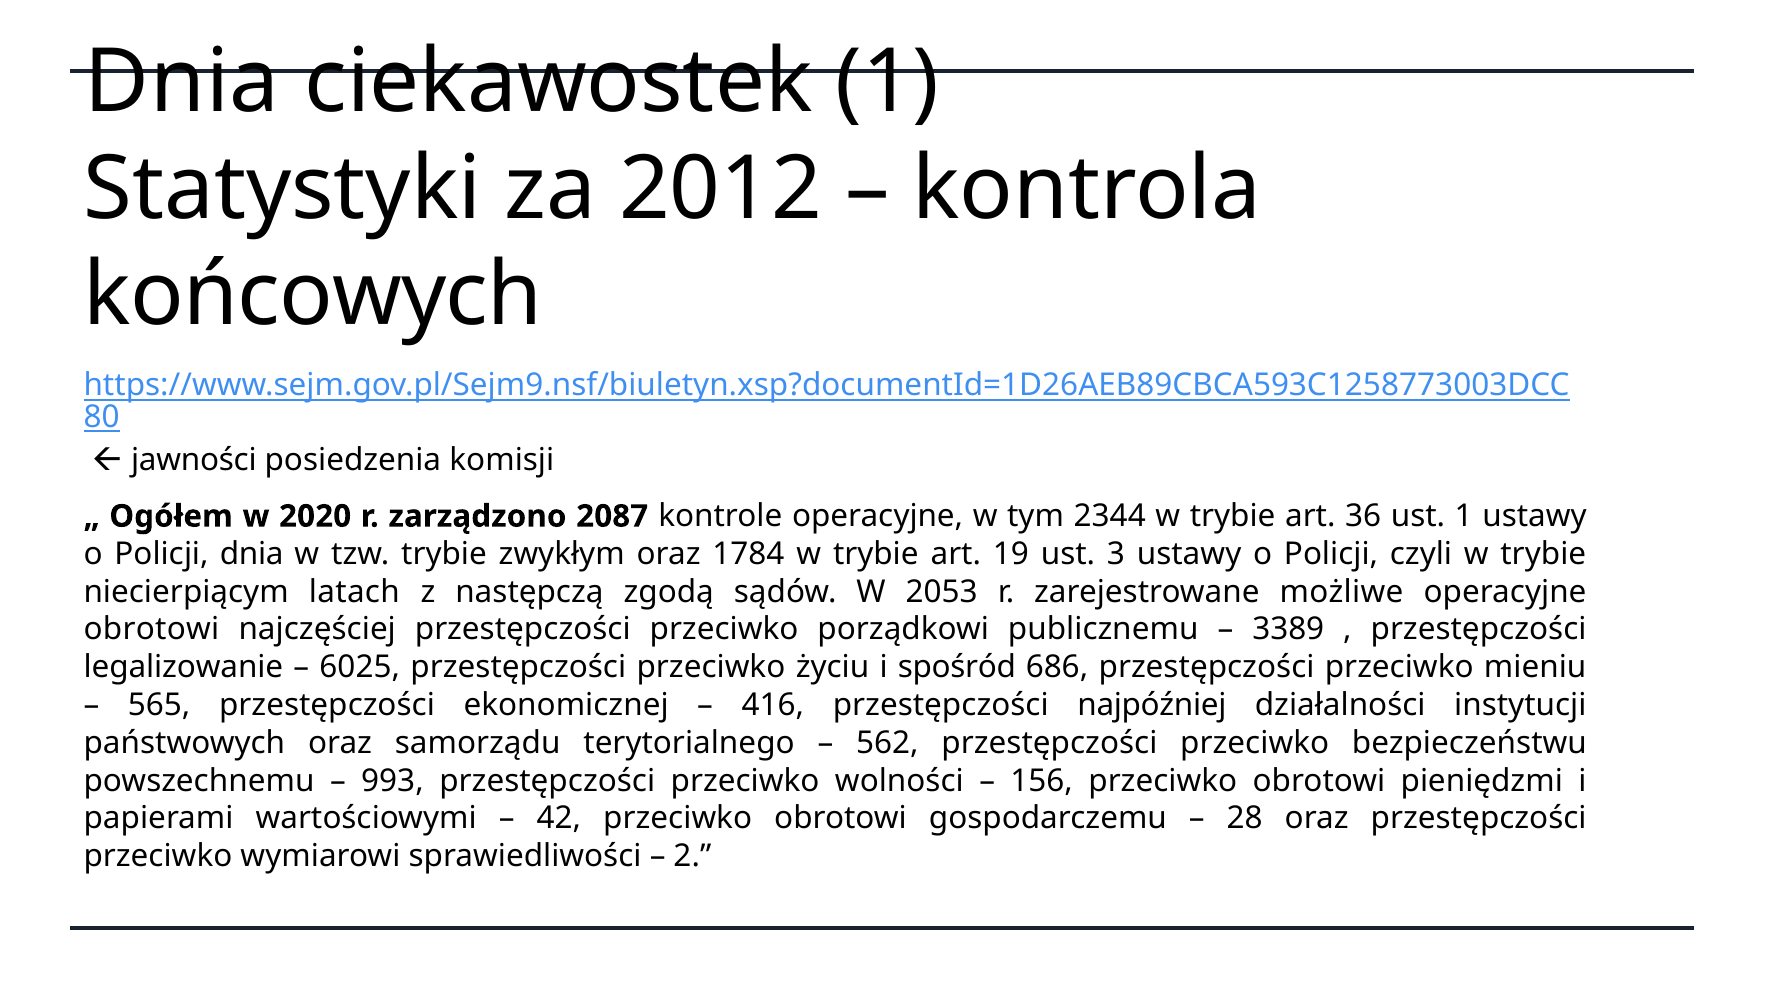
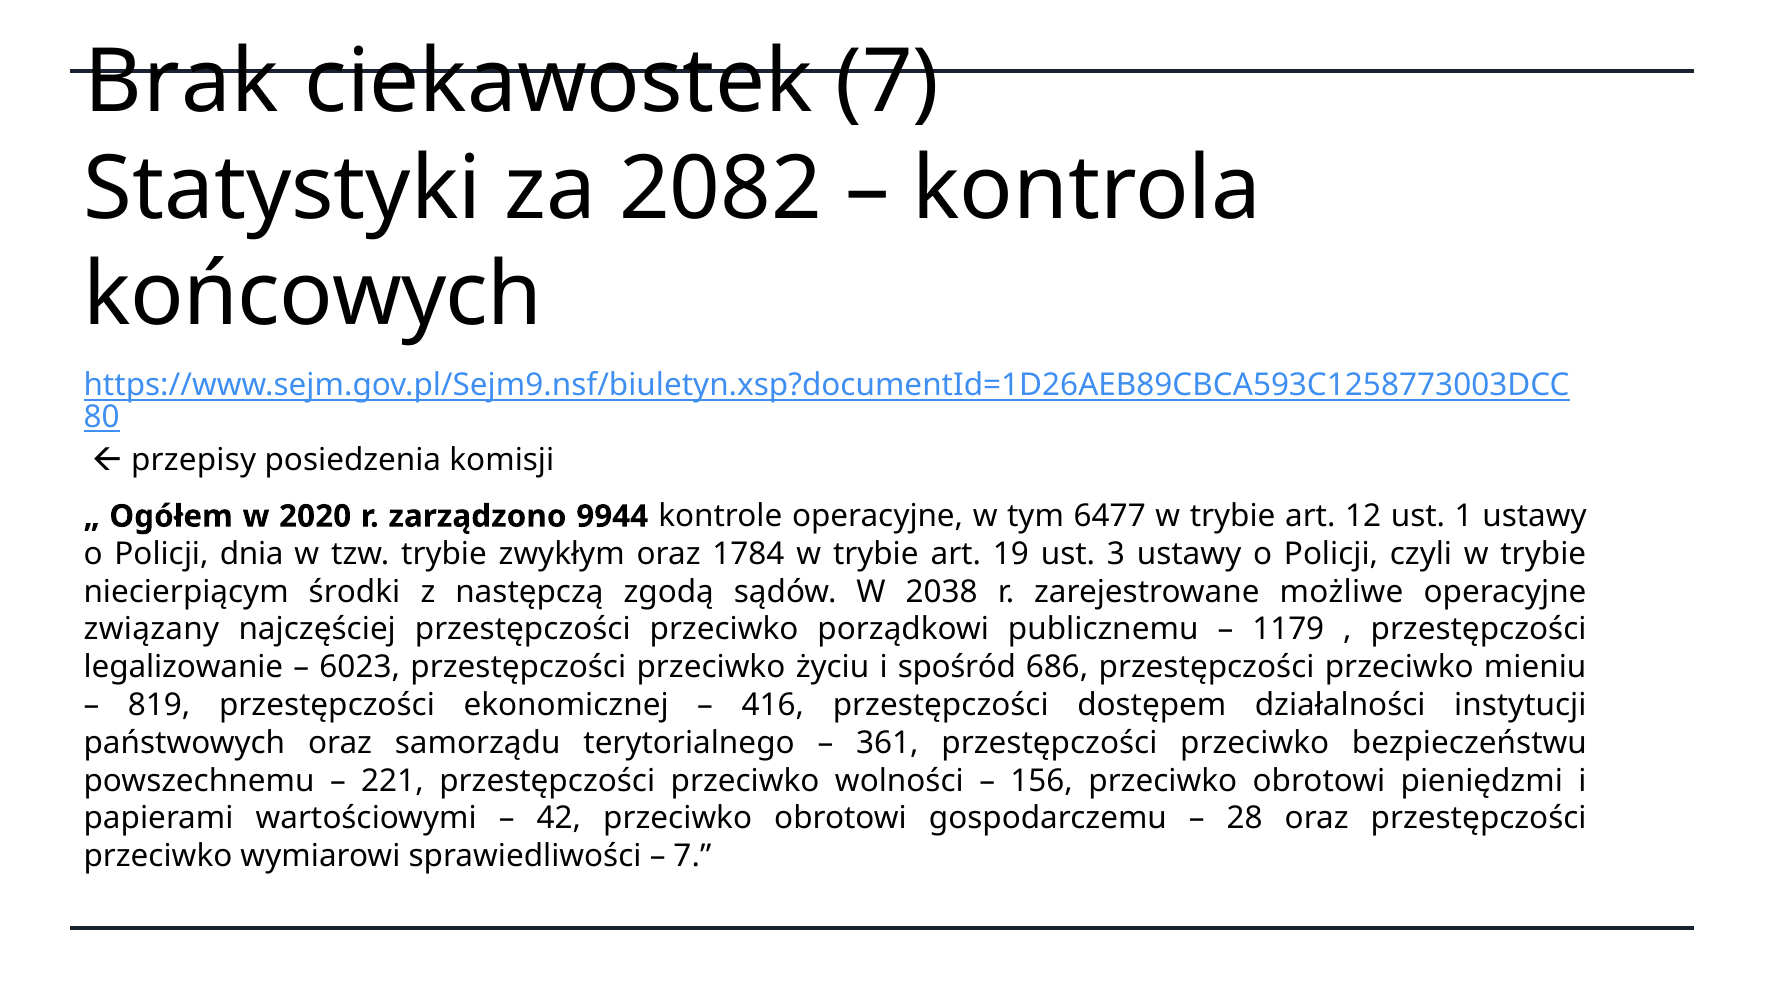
Dnia at (182, 82): Dnia -> Brak
ciekawostek 1: 1 -> 7
2012: 2012 -> 2082
jawności: jawności -> przepisy
2087: 2087 -> 9944
2344: 2344 -> 6477
36: 36 -> 12
latach: latach -> środki
2053: 2053 -> 2038
obrotowi at (151, 630): obrotowi -> związany
3389: 3389 -> 1179
6025: 6025 -> 6023
565: 565 -> 819
najpóźniej: najpóźniej -> dostępem
562: 562 -> 361
993: 993 -> 221
2 at (692, 856): 2 -> 7
